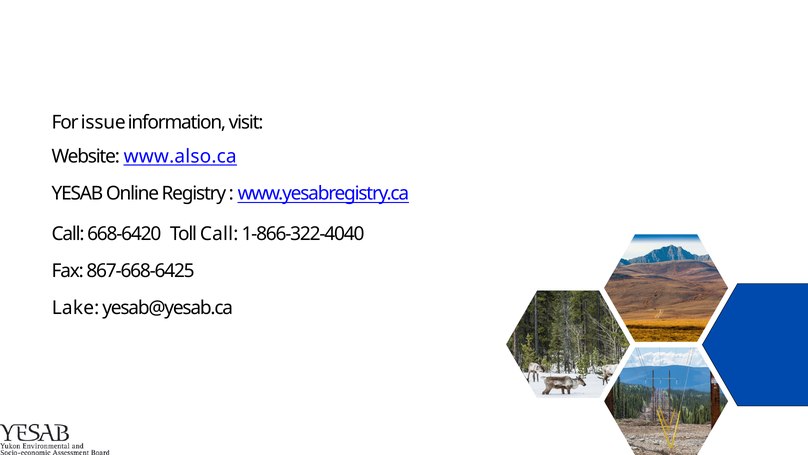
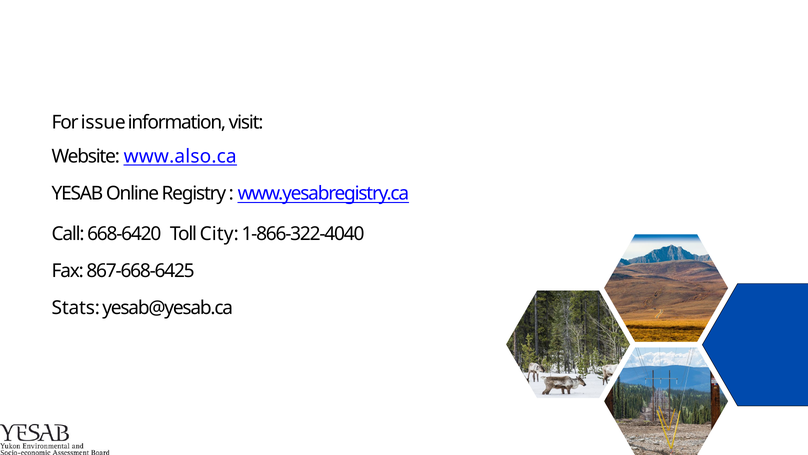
Toll Call: Call -> City
Lake: Lake -> Stats
